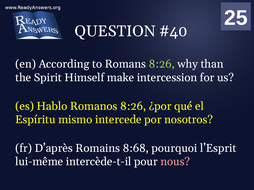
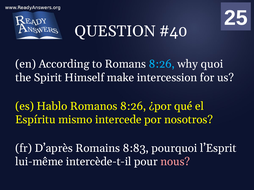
8:26 at (162, 64) colour: light green -> light blue
than: than -> quoi
8:68: 8:68 -> 8:83
